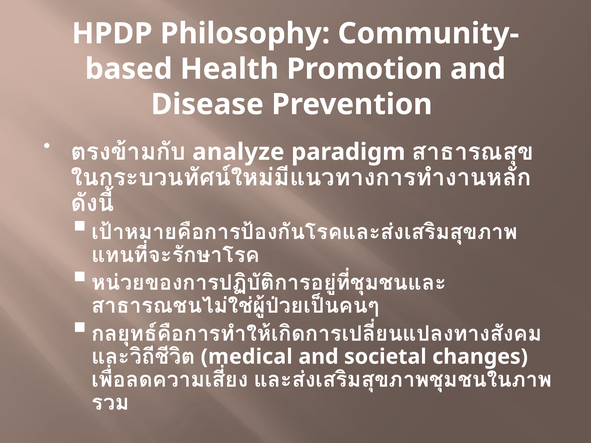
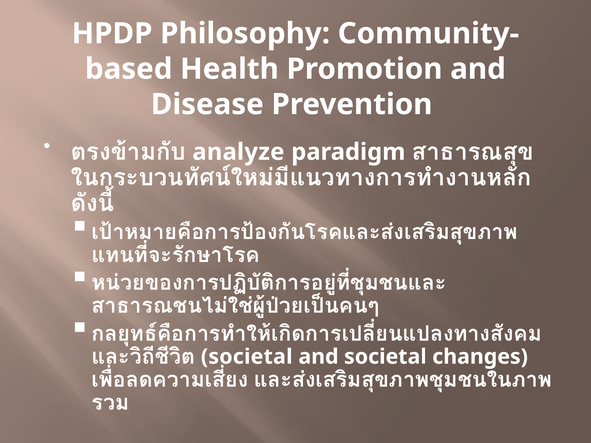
medical at (247, 357): medical -> societal
